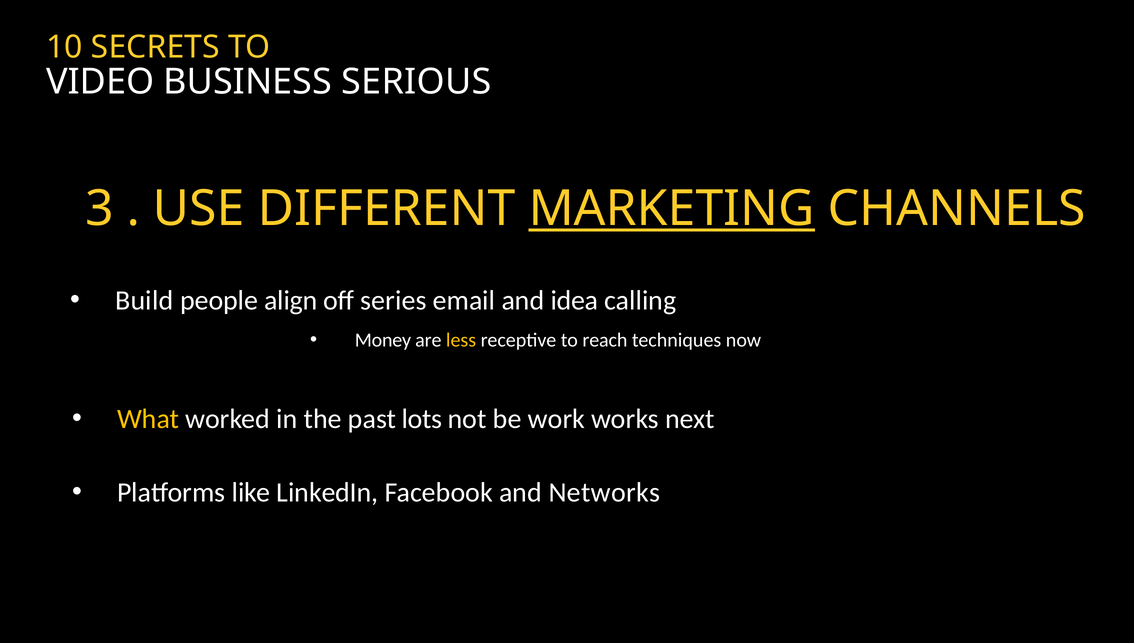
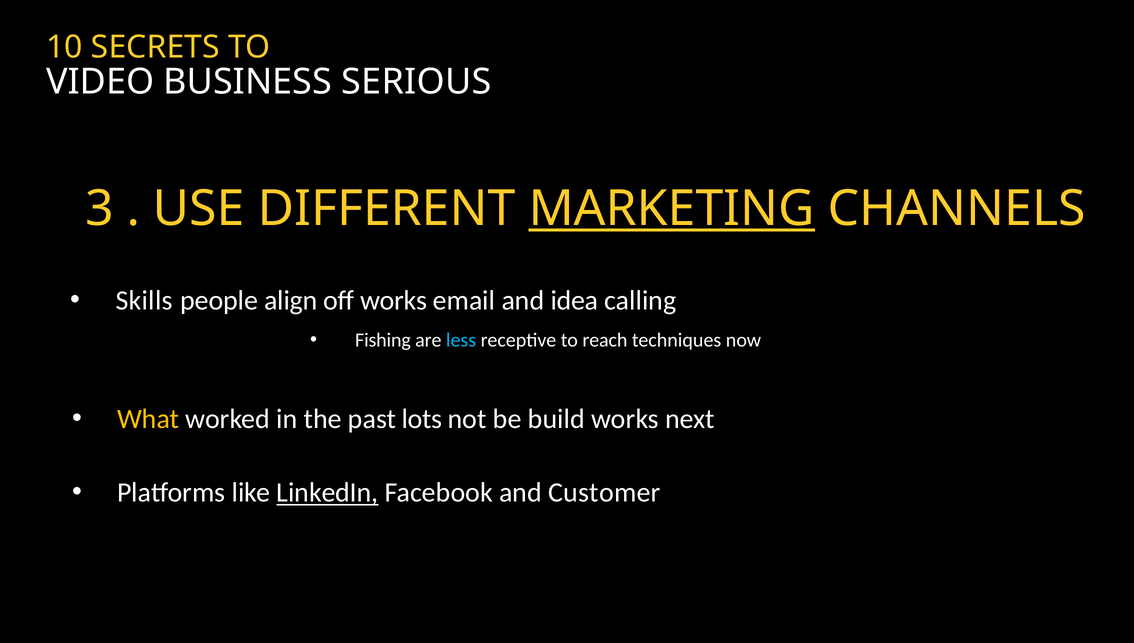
Build: Build -> Skills
off series: series -> works
Money: Money -> Fishing
less colour: yellow -> light blue
work: work -> build
LinkedIn underline: none -> present
Networks: Networks -> Customer
